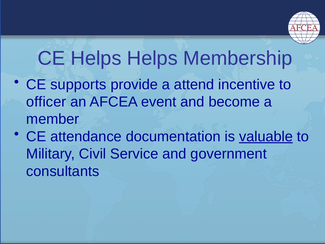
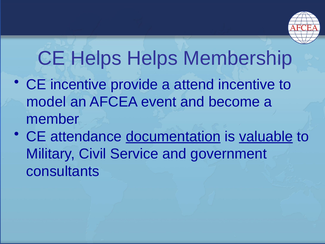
CE supports: supports -> incentive
officer: officer -> model
documentation underline: none -> present
